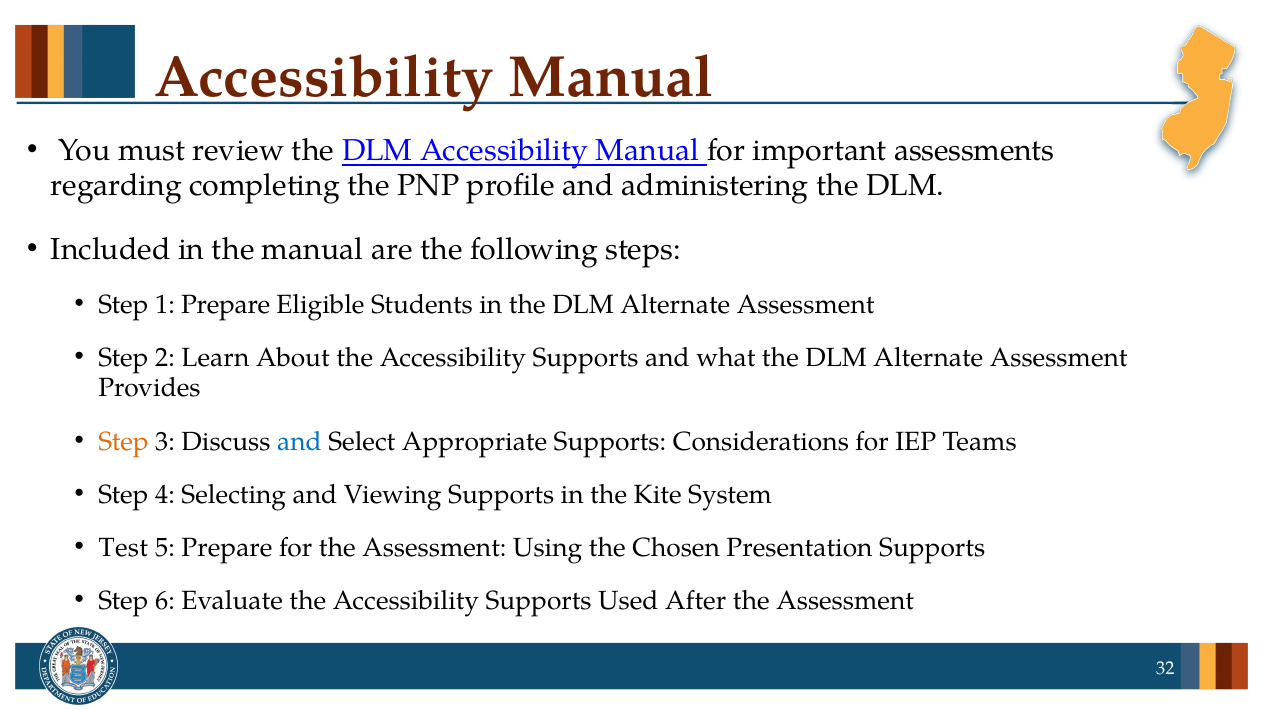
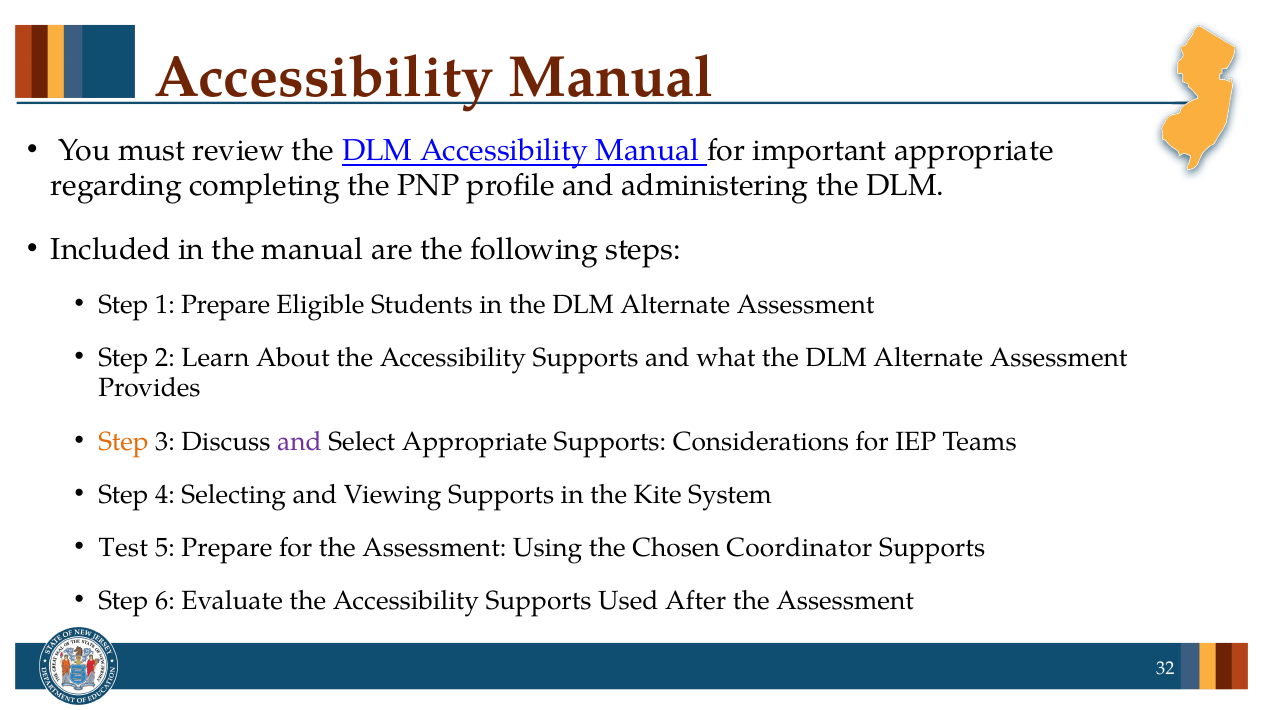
important assessments: assessments -> appropriate
and at (299, 442) colour: blue -> purple
Presentation: Presentation -> Coordinator
